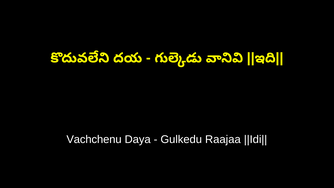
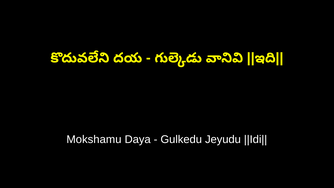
Vachchenu: Vachchenu -> Mokshamu
Raajaa: Raajaa -> Jeyudu
